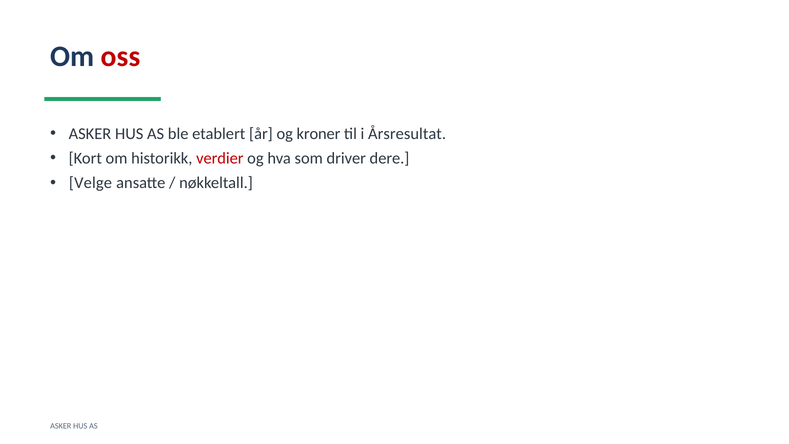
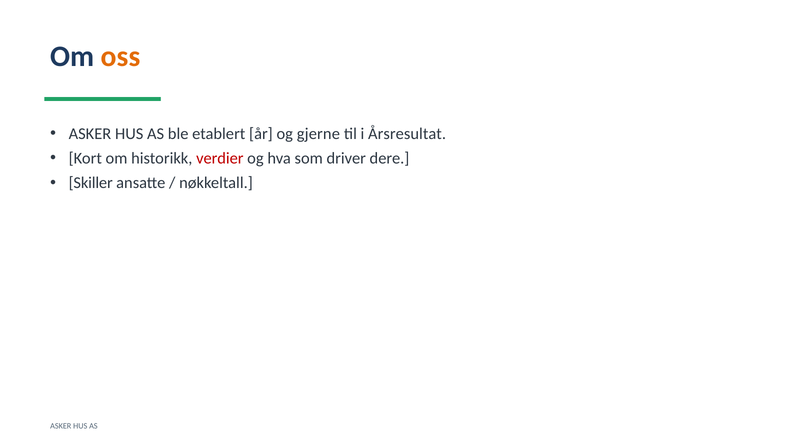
oss colour: red -> orange
kroner: kroner -> gjerne
Velge: Velge -> Skiller
